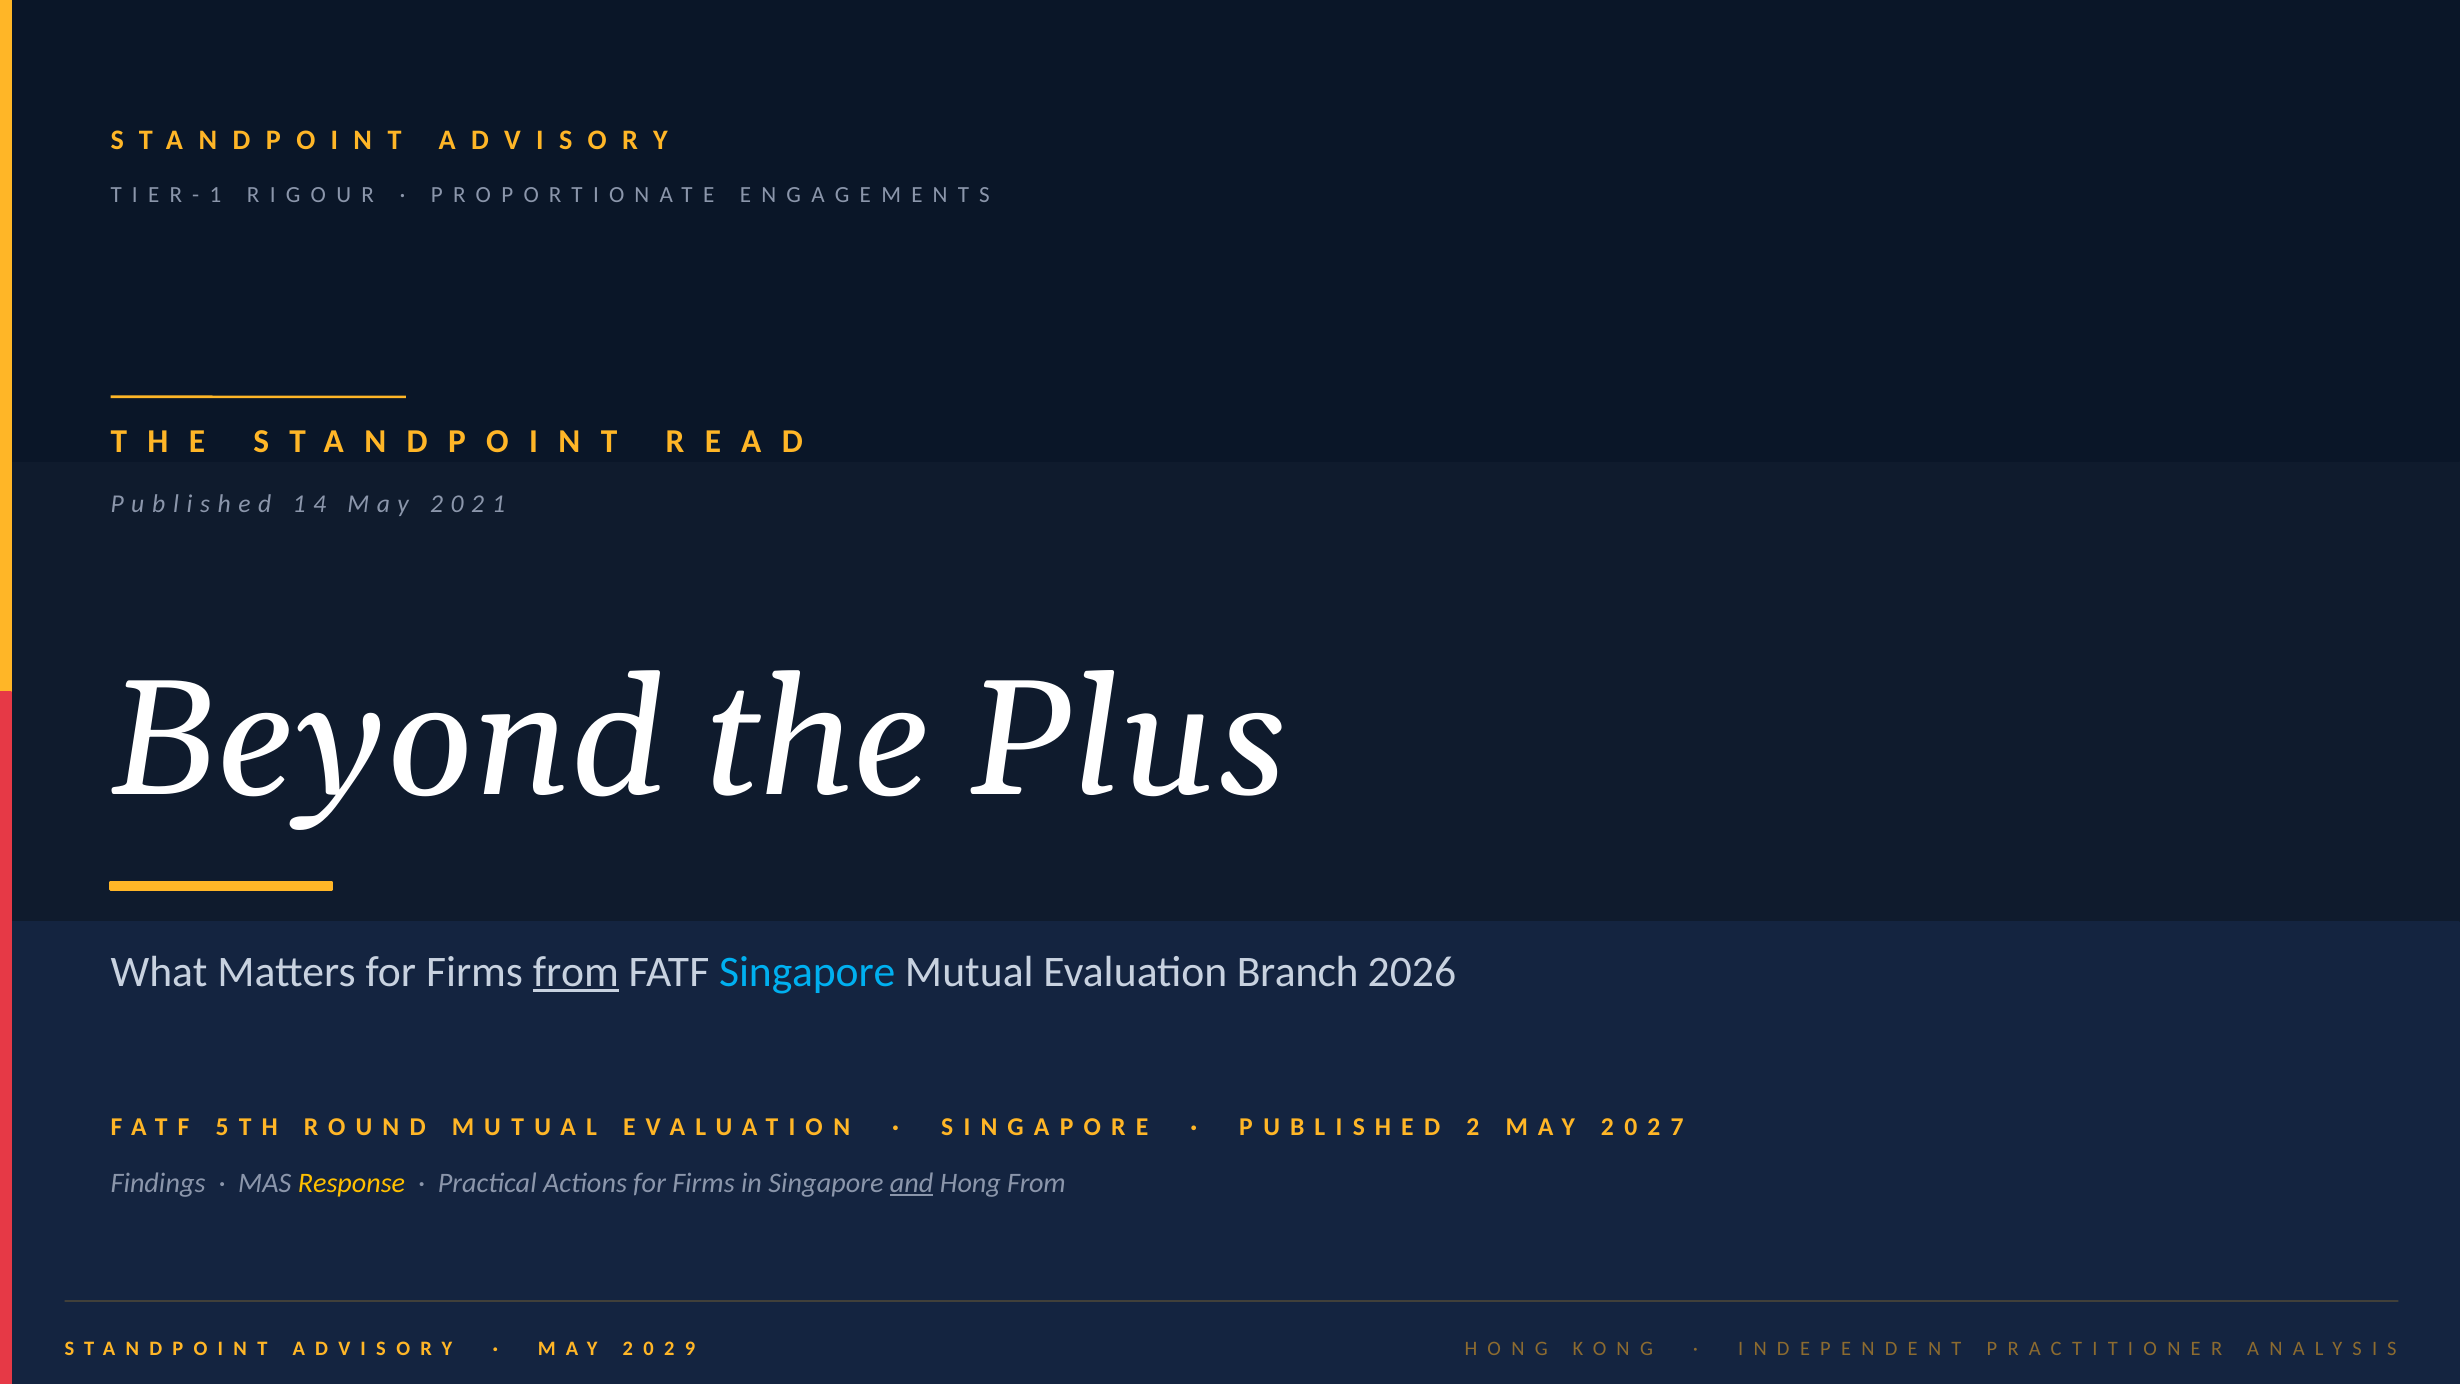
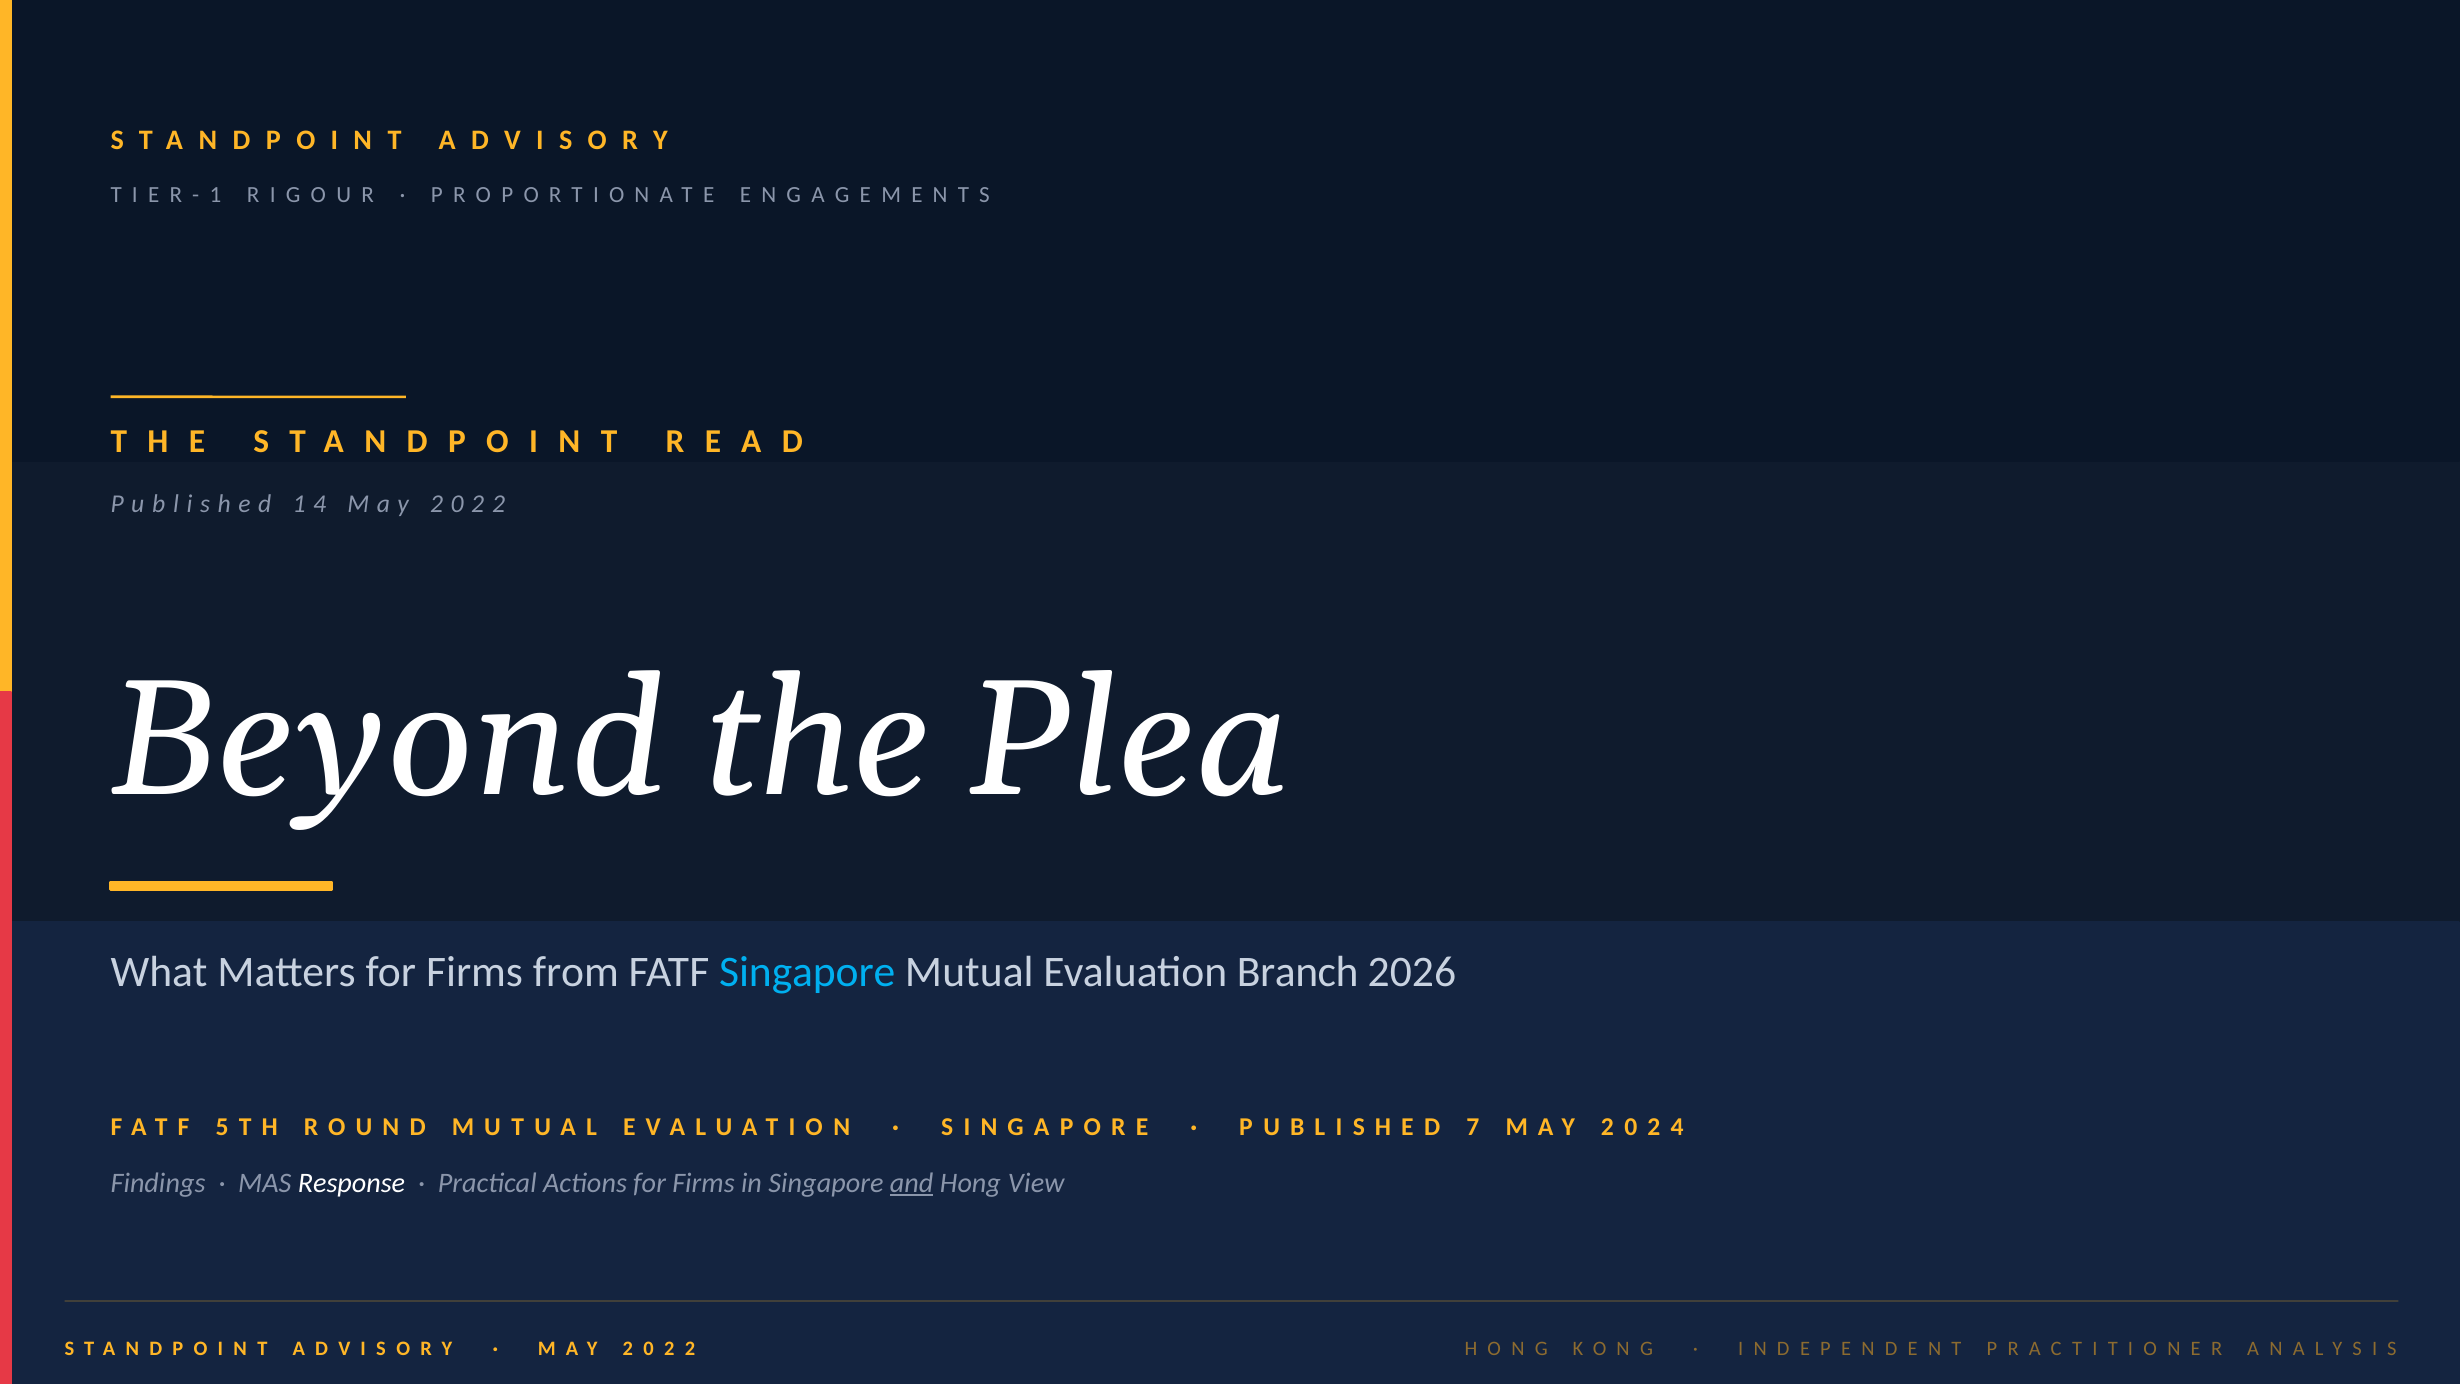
1 at (499, 504): 1 -> 2
Plus: Plus -> Plea
from at (576, 972) underline: present -> none
2 at (1473, 1127): 2 -> 7
7 at (1677, 1127): 7 -> 4
Response colour: yellow -> white
Hong From: From -> View
9 at (690, 1348): 9 -> 2
